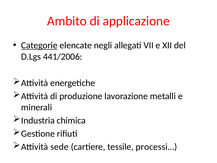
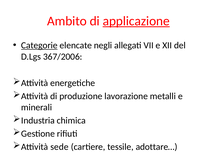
applicazione underline: none -> present
441/2006: 441/2006 -> 367/2006
processi…: processi… -> adottare…
